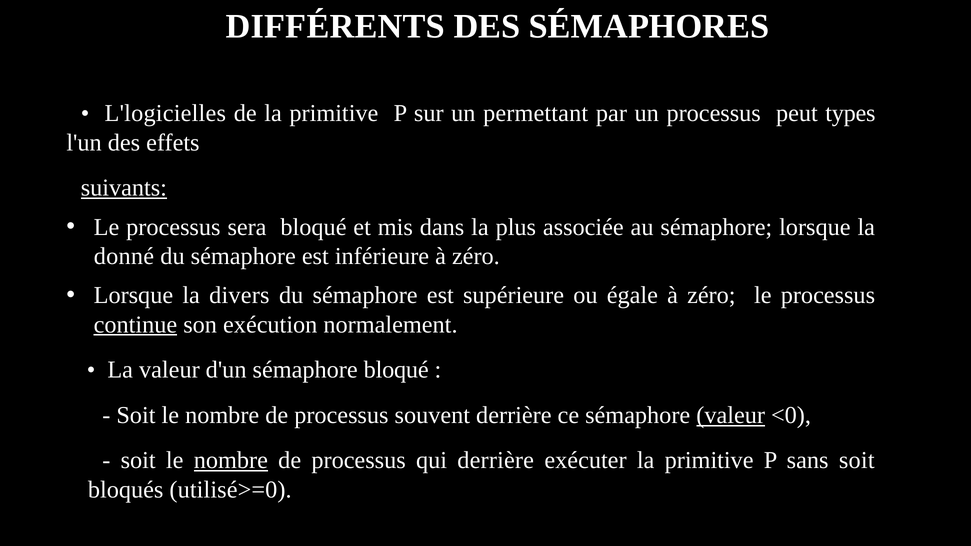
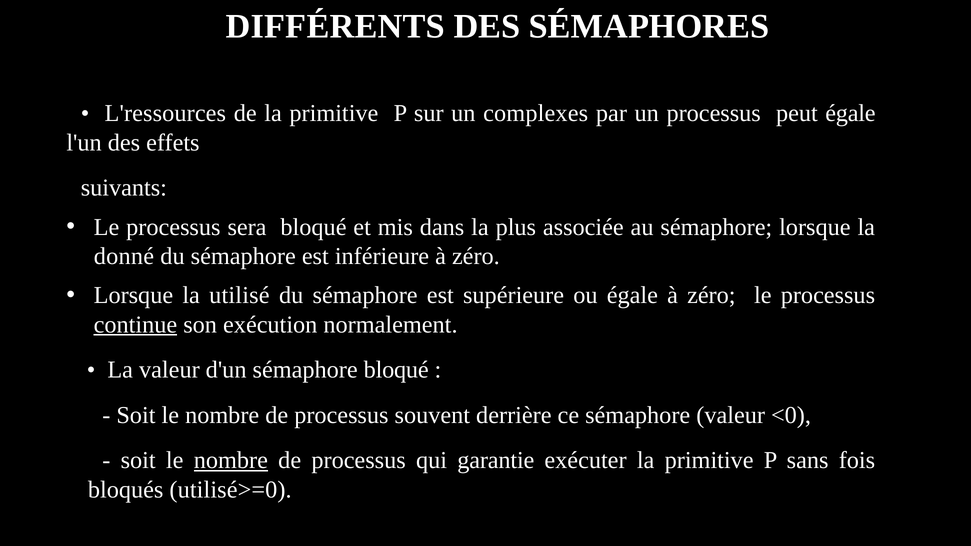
L'logicielles: L'logicielles -> L'ressources
permettant: permettant -> complexes
peut types: types -> égale
suivants underline: present -> none
divers: divers -> utilisé
valeur at (731, 415) underline: present -> none
qui derrière: derrière -> garantie
sans soit: soit -> fois
